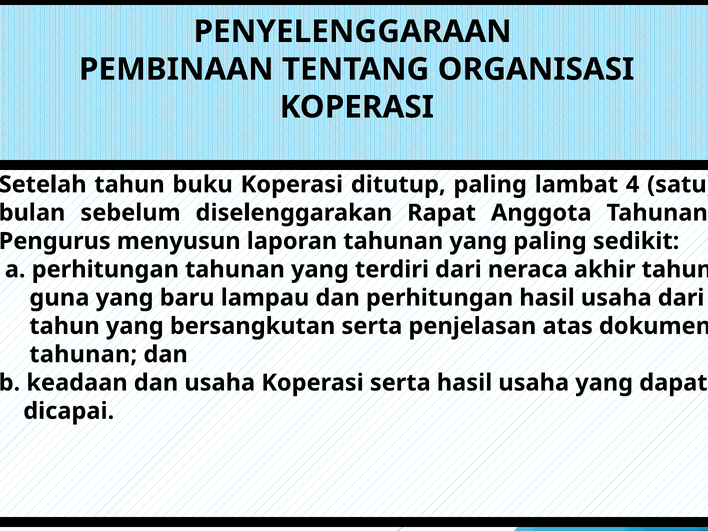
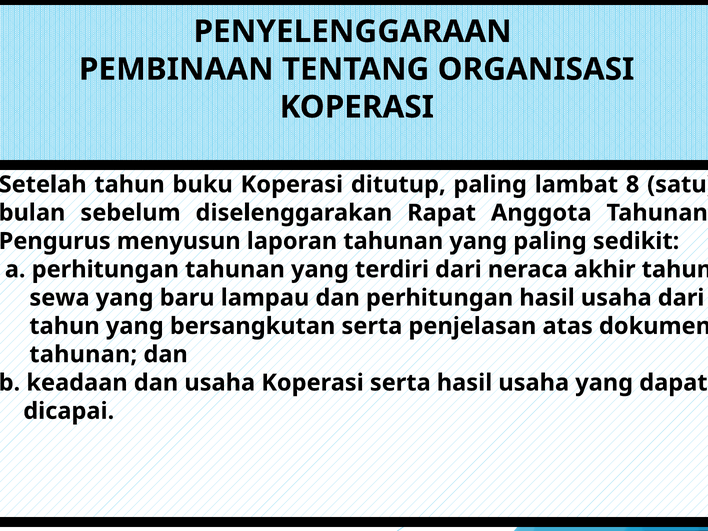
4: 4 -> 8
guna: guna -> sewa
